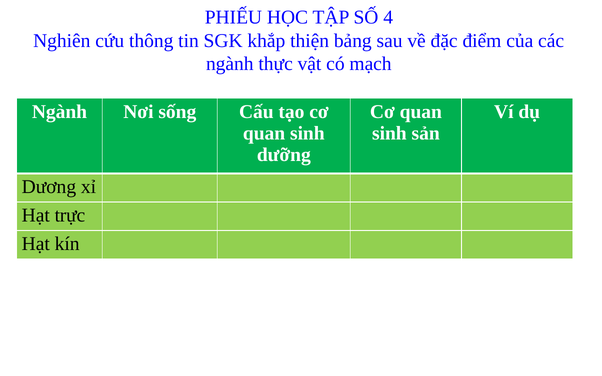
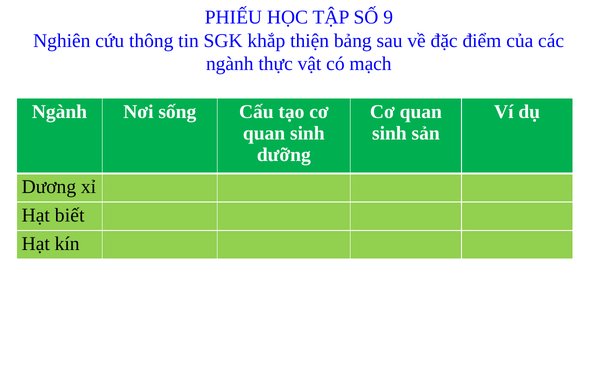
4: 4 -> 9
trực: trực -> biết
